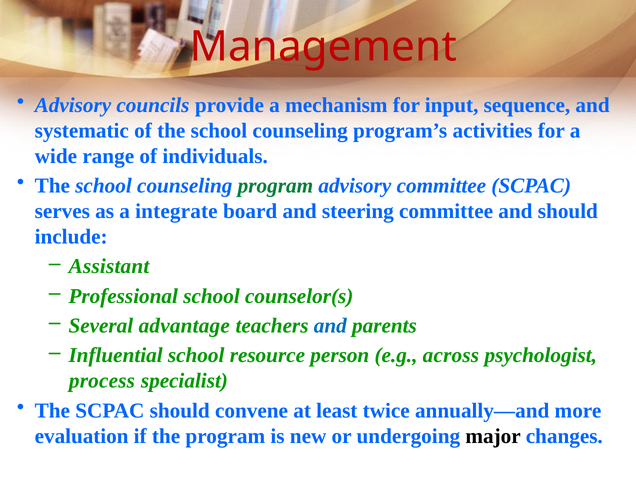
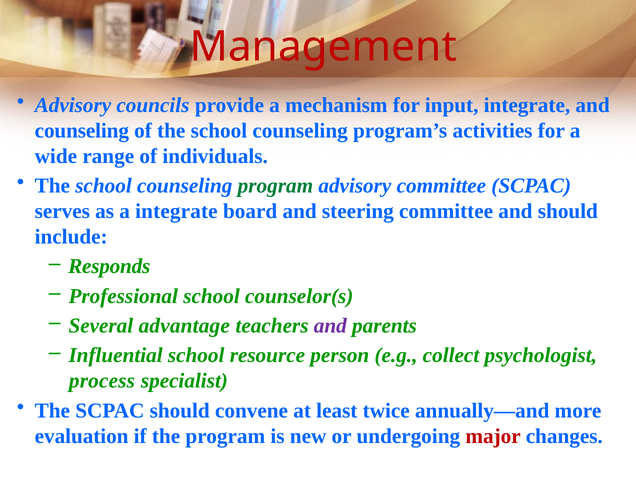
input sequence: sequence -> integrate
systematic at (82, 131): systematic -> counseling
Assistant: Assistant -> Responds
and at (330, 326) colour: blue -> purple
across: across -> collect
major colour: black -> red
